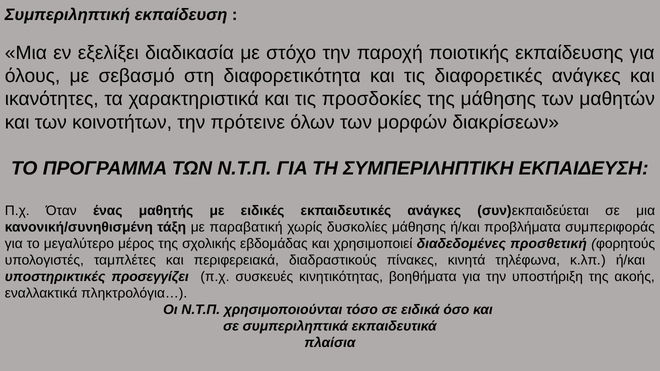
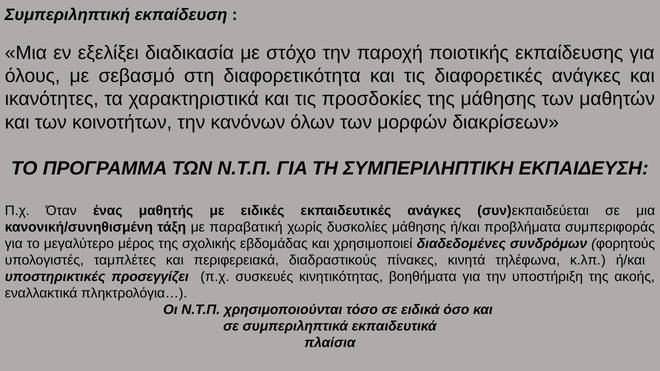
πρότεινε: πρότεινε -> κανόνων
προσθετική: προσθετική -> συνδρόμων
